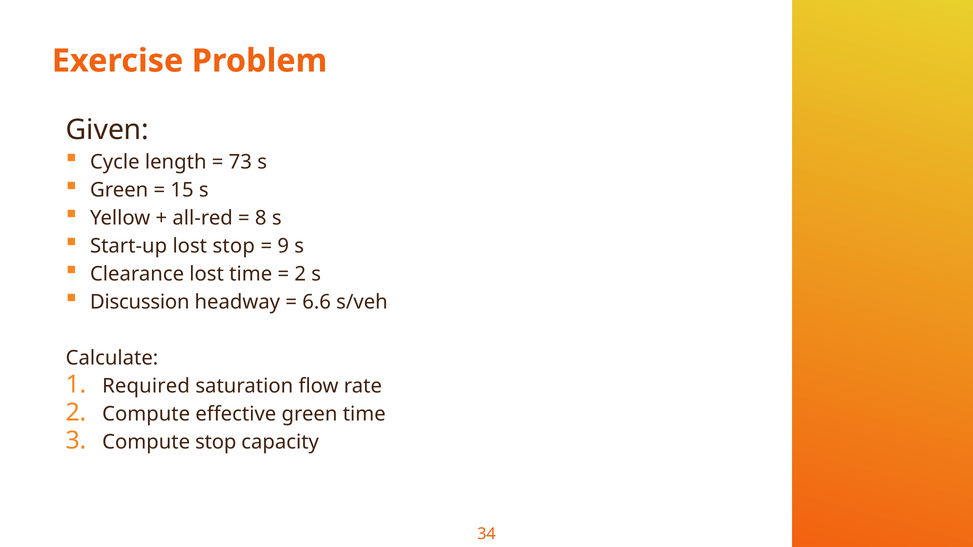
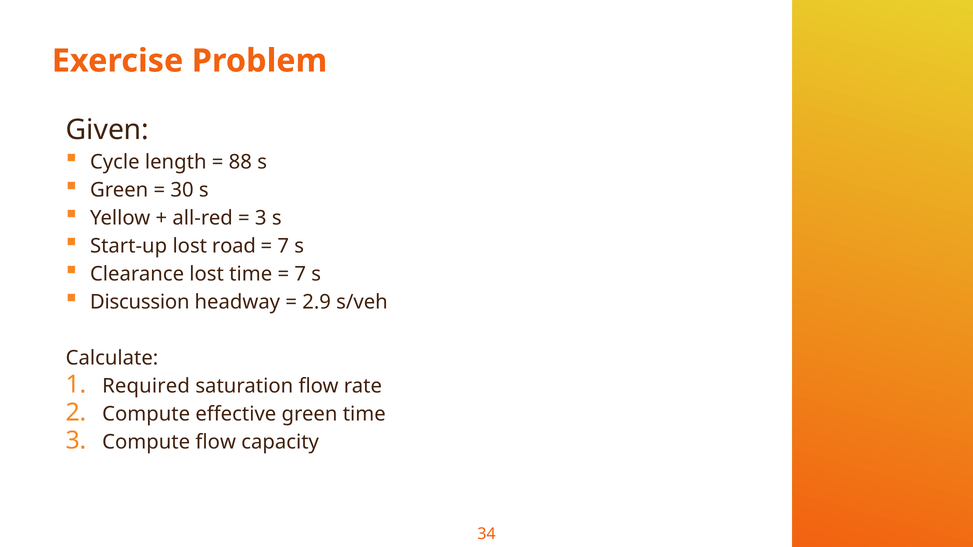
73: 73 -> 88
15: 15 -> 30
8 at (261, 218): 8 -> 3
lost stop: stop -> road
9 at (283, 246): 9 -> 7
2 at (300, 274): 2 -> 7
6.6: 6.6 -> 2.9
Compute stop: stop -> flow
